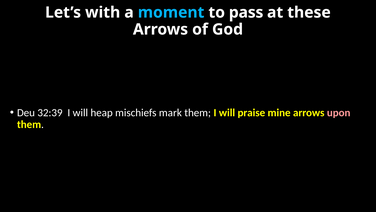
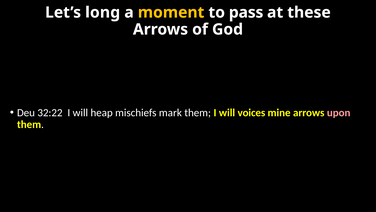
with: with -> long
moment colour: light blue -> yellow
32:39: 32:39 -> 32:22
praise: praise -> voices
